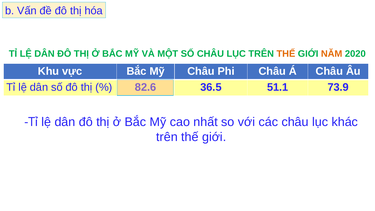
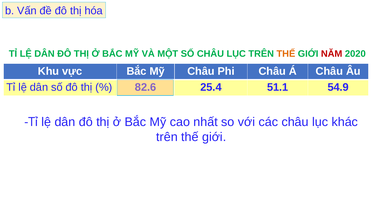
NĂM colour: orange -> red
36.5: 36.5 -> 25.4
73.9: 73.9 -> 54.9
